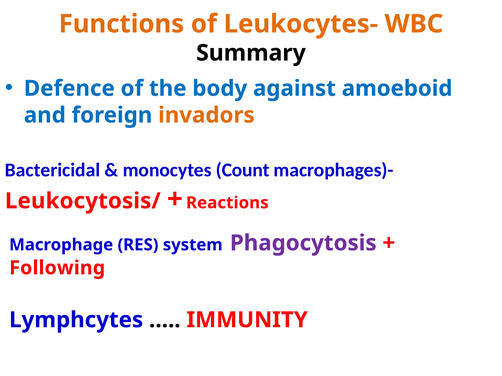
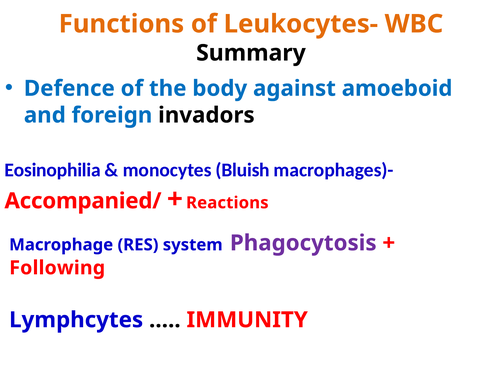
invadors colour: orange -> black
Bactericidal: Bactericidal -> Eosinophilia
Count: Count -> Bluish
Leukocytosis/: Leukocytosis/ -> Accompanied/
